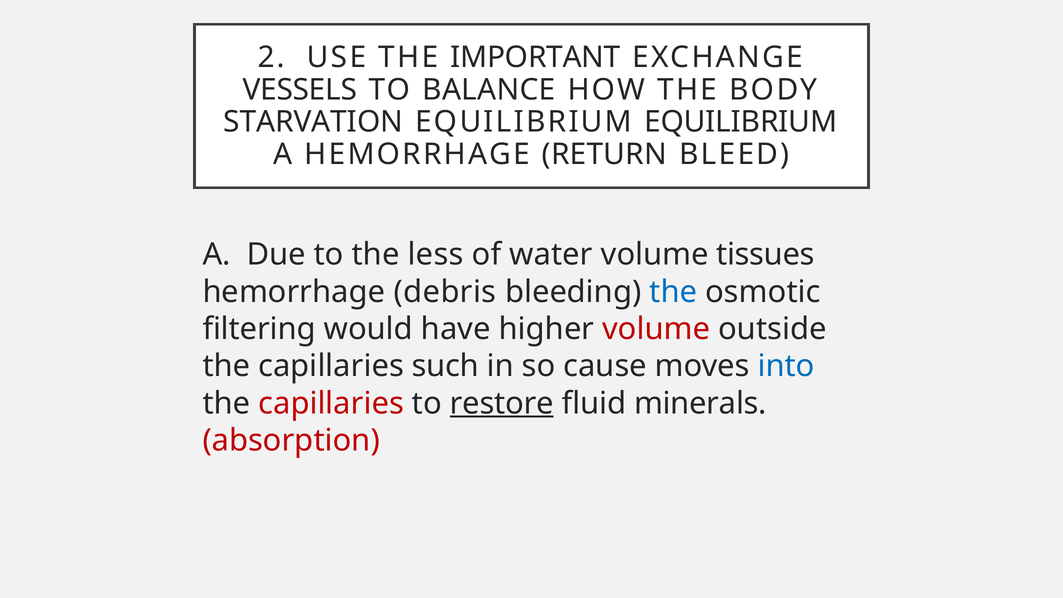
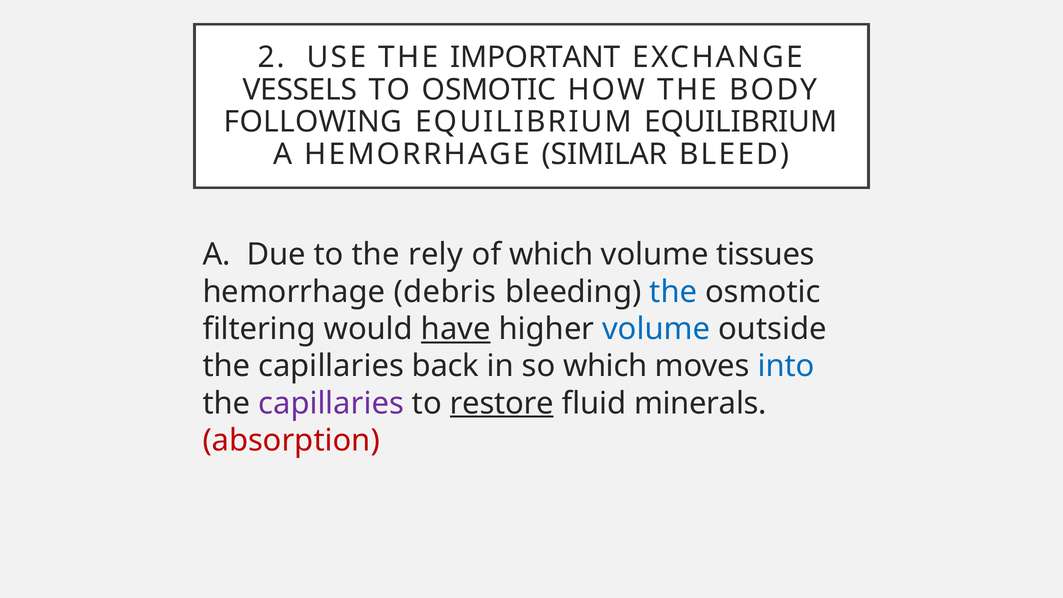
TO BALANCE: BALANCE -> OSMOTIC
STARVATION: STARVATION -> FOLLOWING
RETURN: RETURN -> SIMILAR
less: less -> rely
of water: water -> which
have underline: none -> present
volume at (656, 329) colour: red -> blue
such: such -> back
so cause: cause -> which
capillaries at (331, 403) colour: red -> purple
